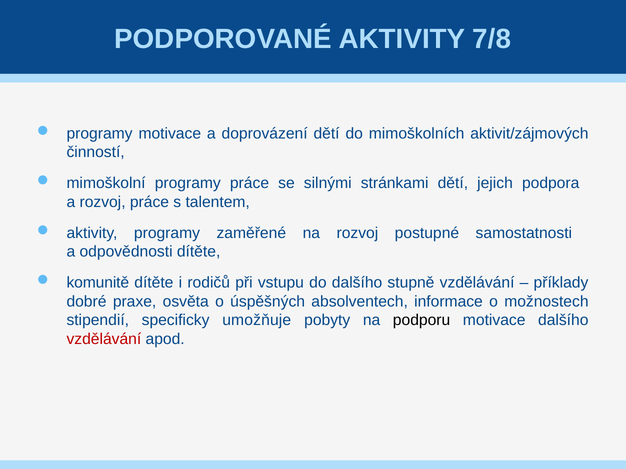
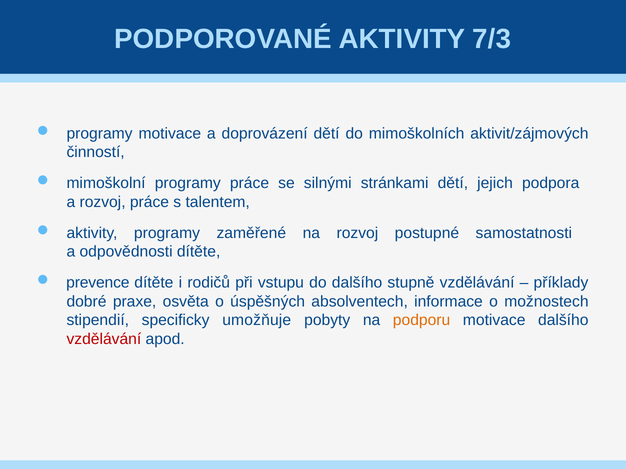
7/8: 7/8 -> 7/3
komunitě: komunitě -> prevence
podporu colour: black -> orange
